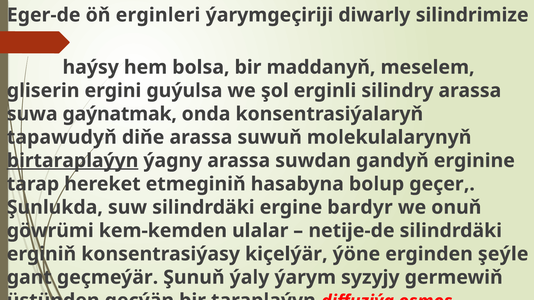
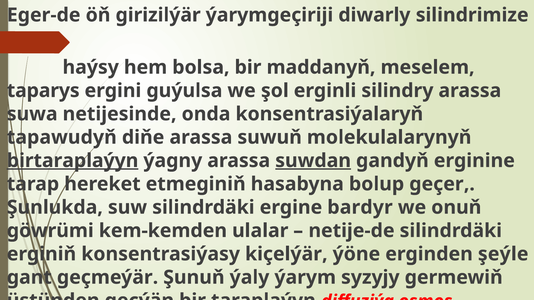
erginleri: erginleri -> girizilýär
gliserin: gliserin -> taparys
gaýnatmak: gaýnatmak -> netijesinde
suwdan underline: none -> present
